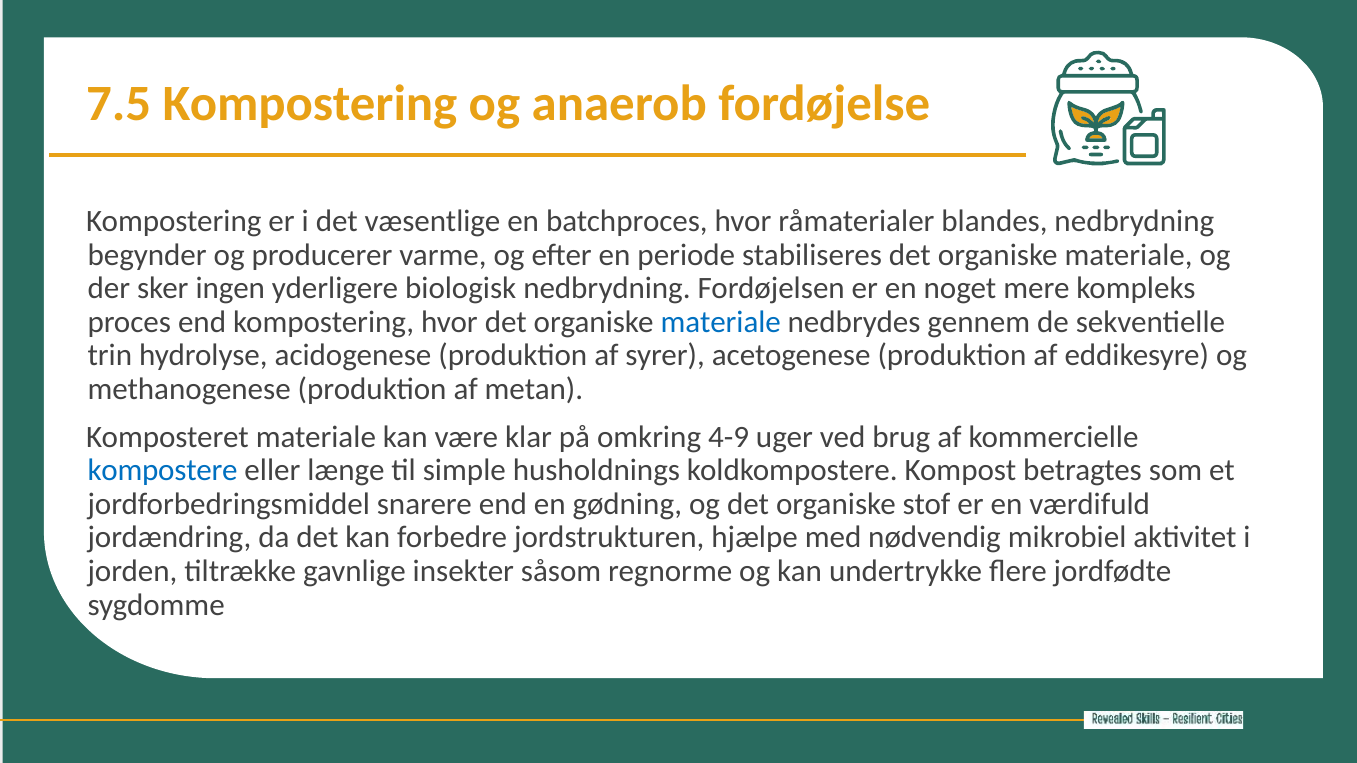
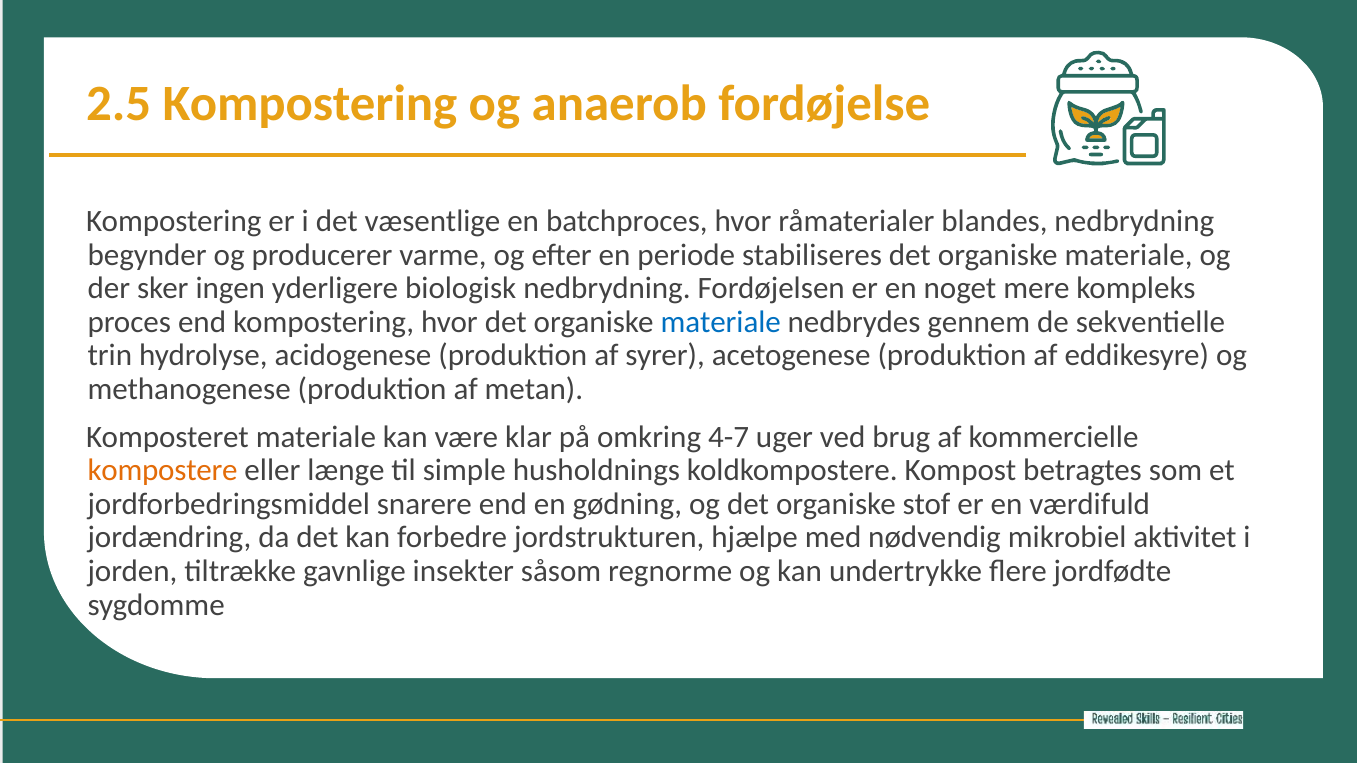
7.5: 7.5 -> 2.5
4-9: 4-9 -> 4-7
kompostere colour: blue -> orange
